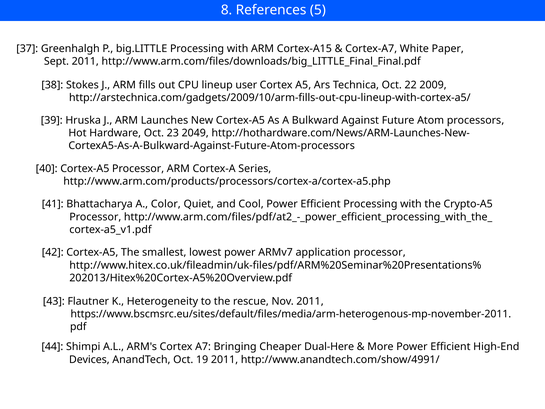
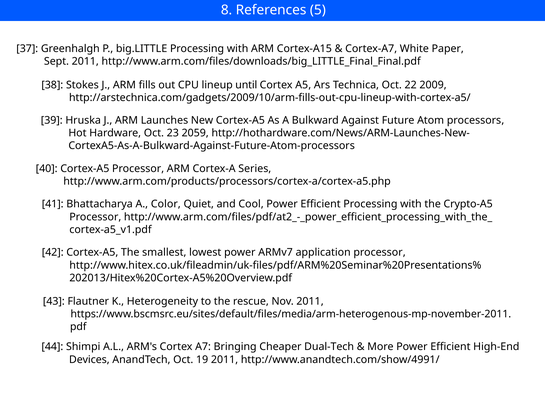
user: user -> until
2049: 2049 -> 2059
Dual-Here: Dual-Here -> Dual-Tech
